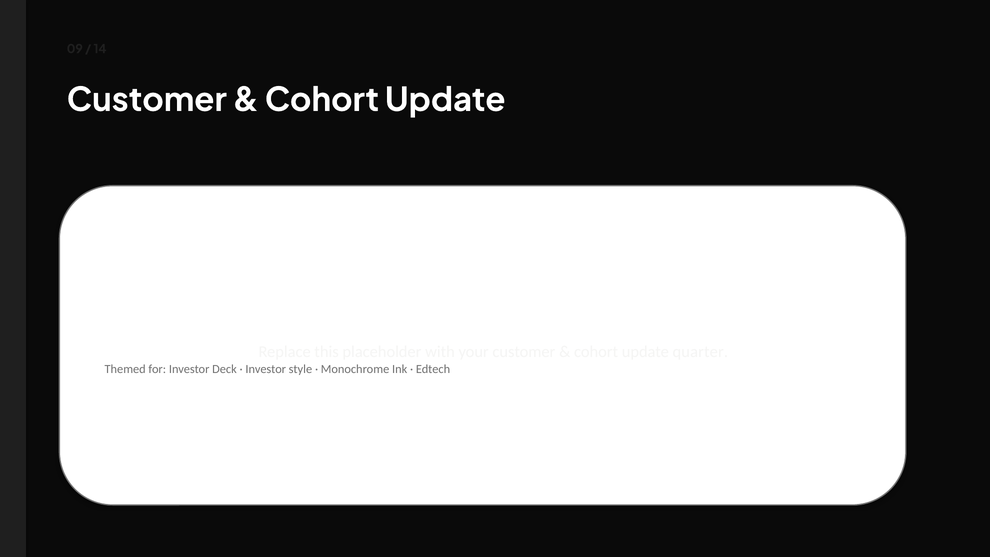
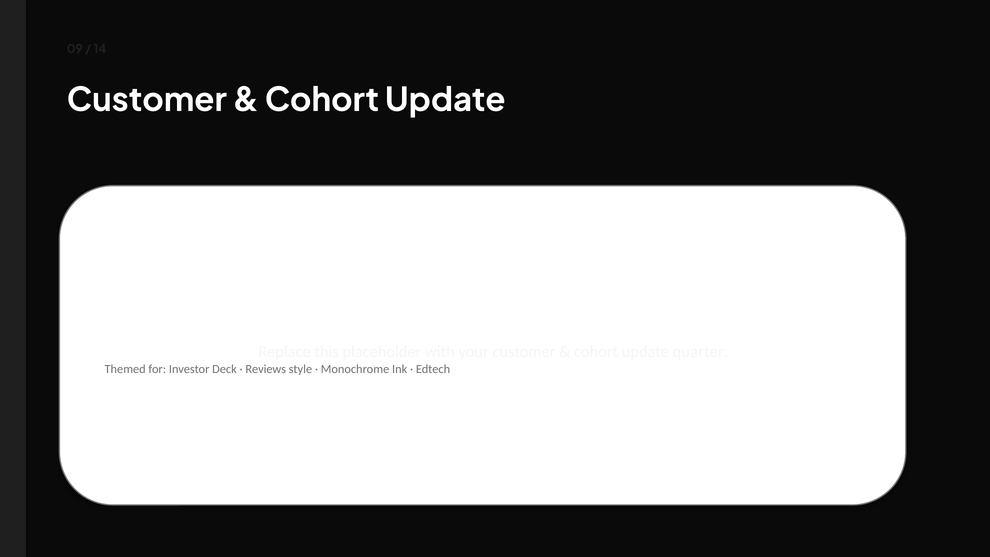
Investor at (266, 369): Investor -> Reviews
